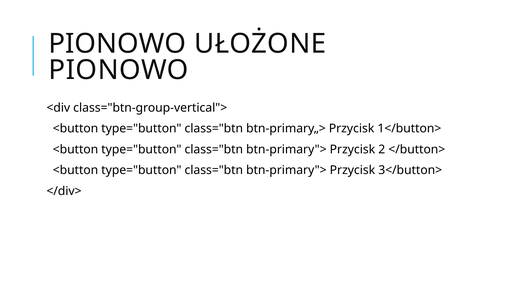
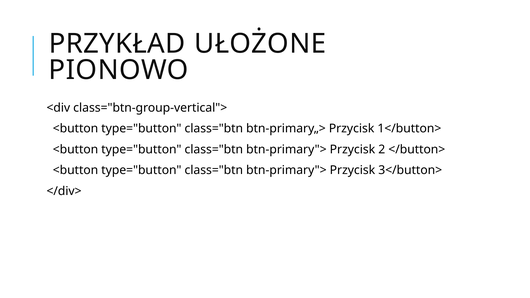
PIONOWO at (117, 44): PIONOWO -> PRZYKŁAD
